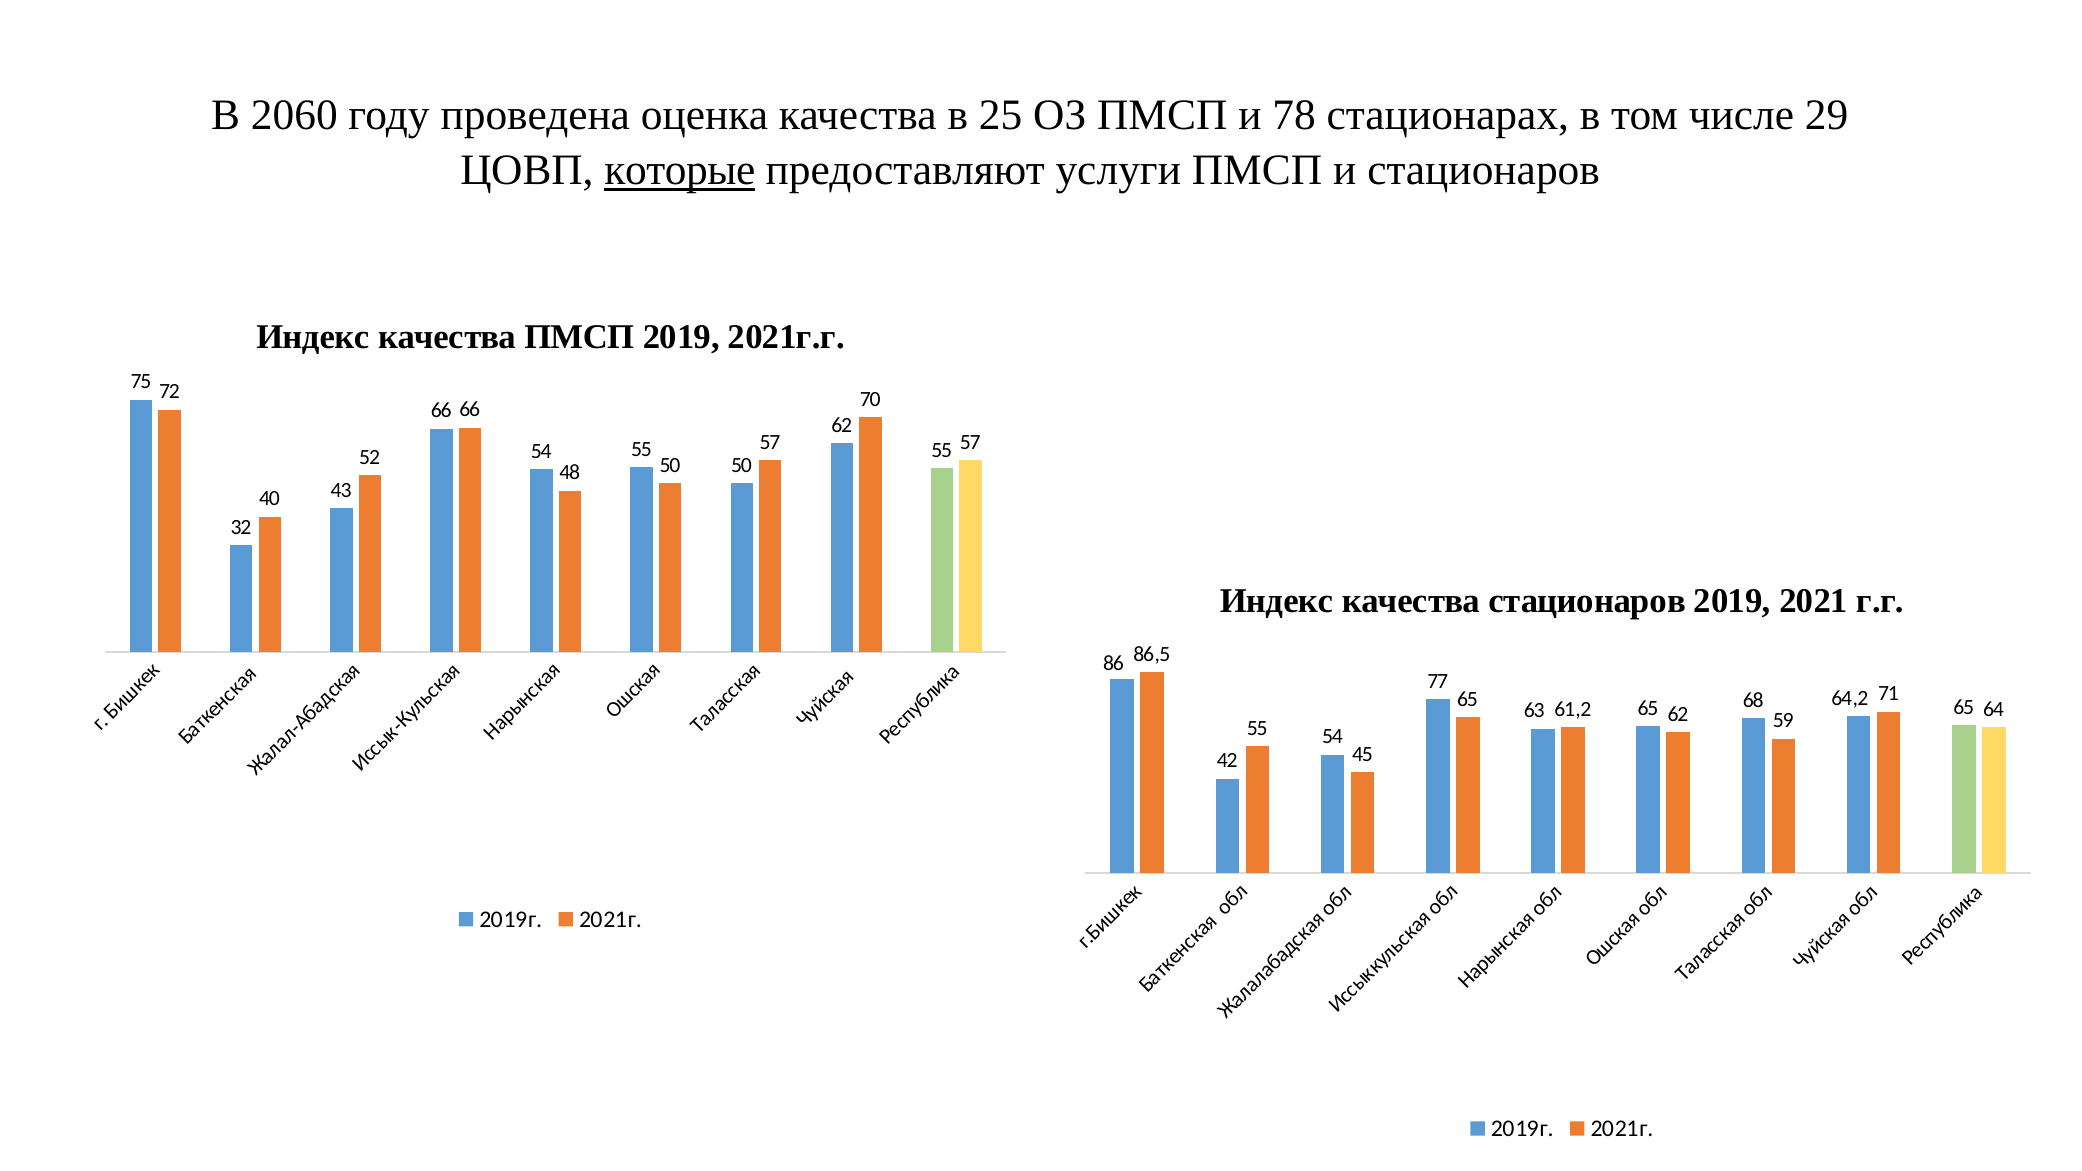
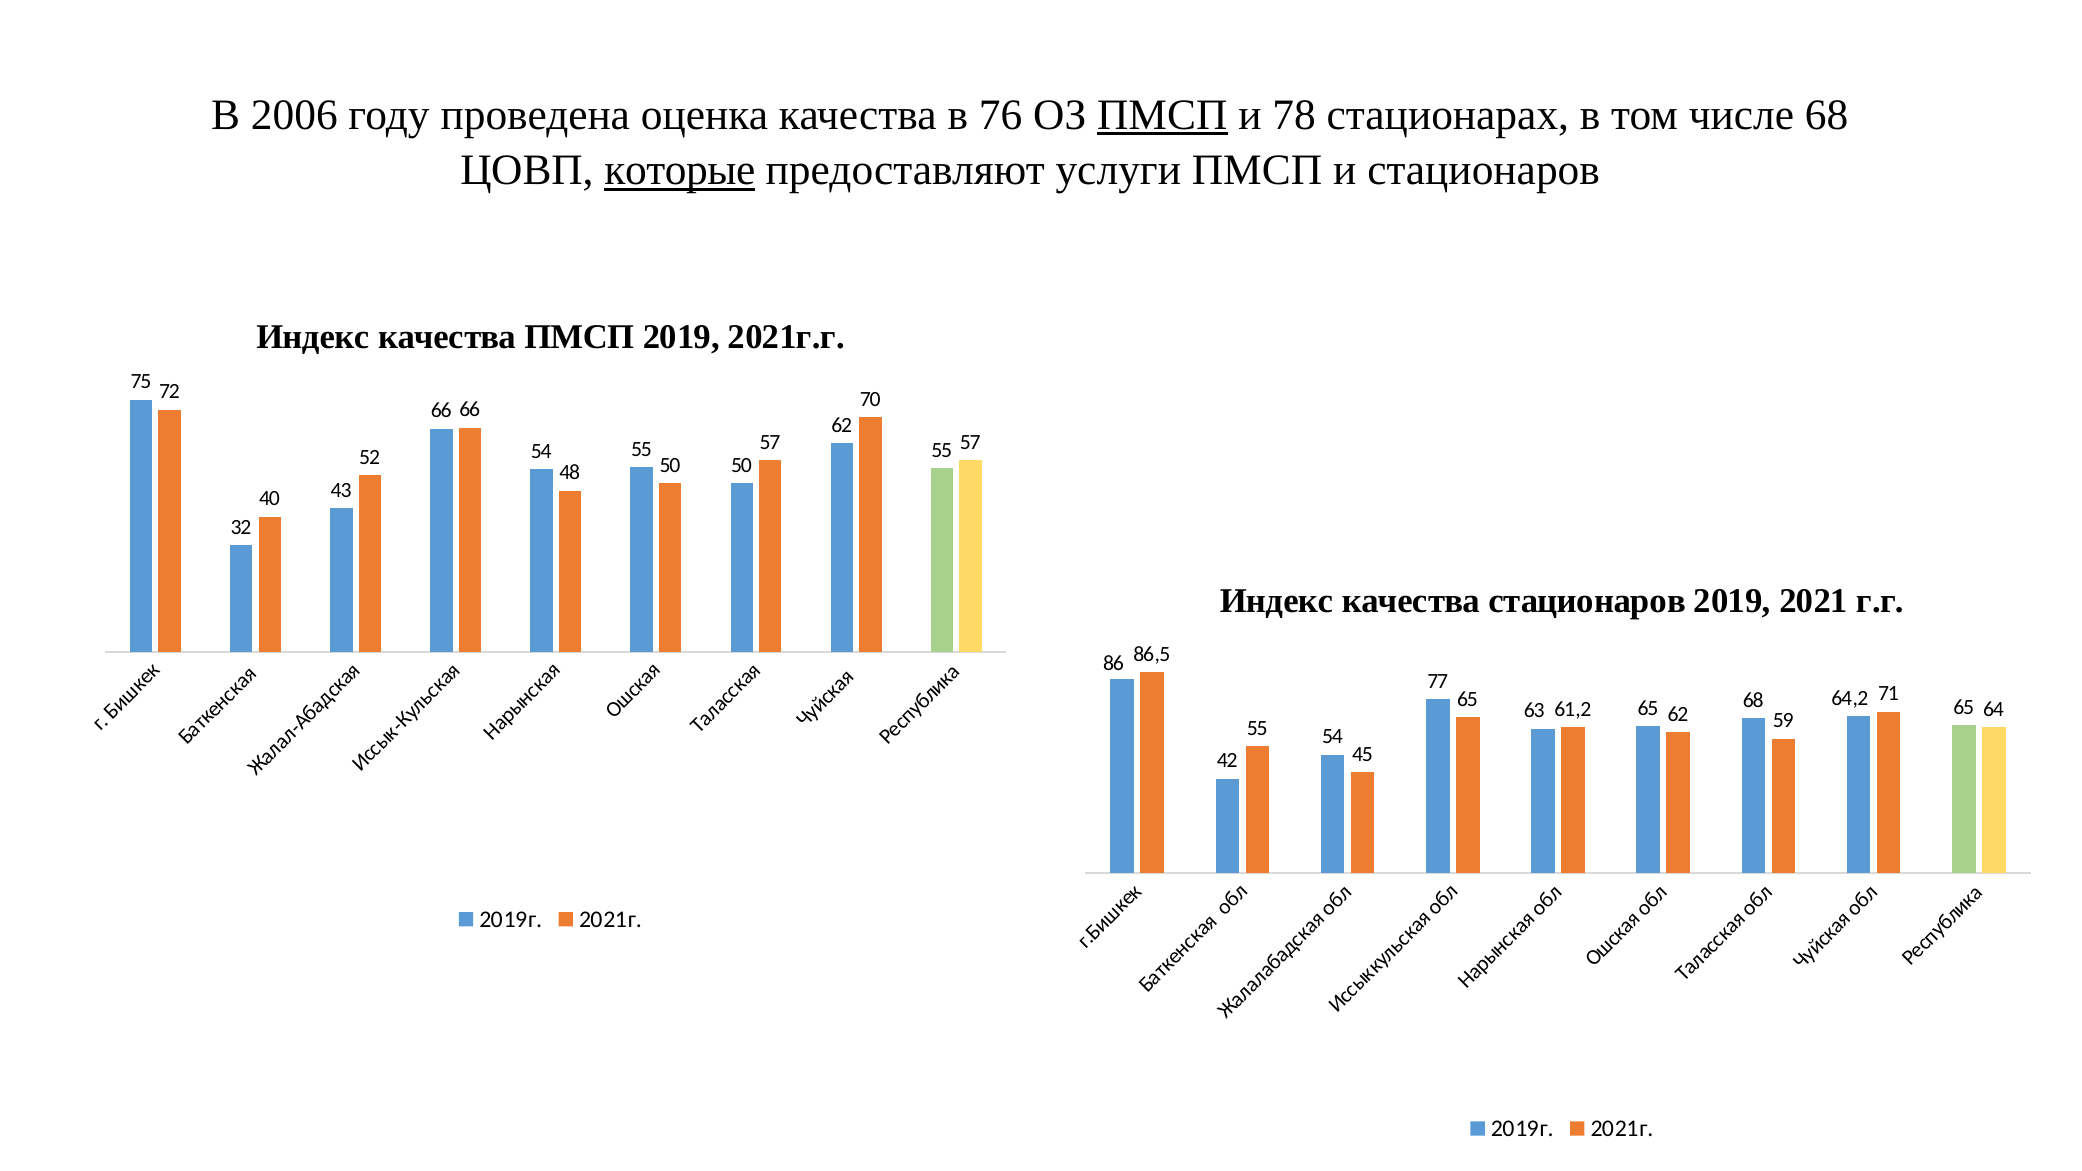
2060: 2060 -> 2006
25: 25 -> 76
ПМСП at (1162, 115) underline: none -> present
числе 29: 29 -> 68
